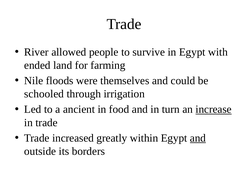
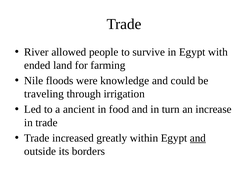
themselves: themselves -> knowledge
schooled: schooled -> traveling
increase underline: present -> none
